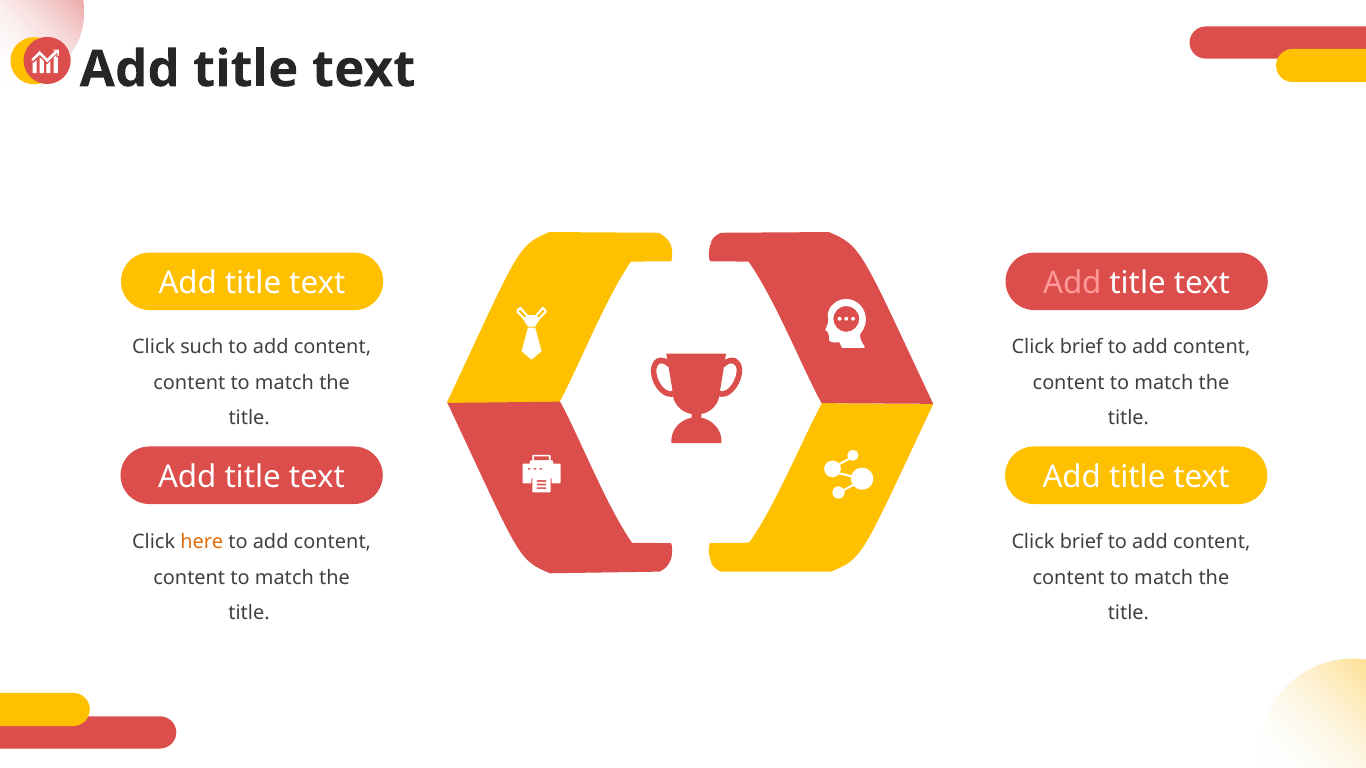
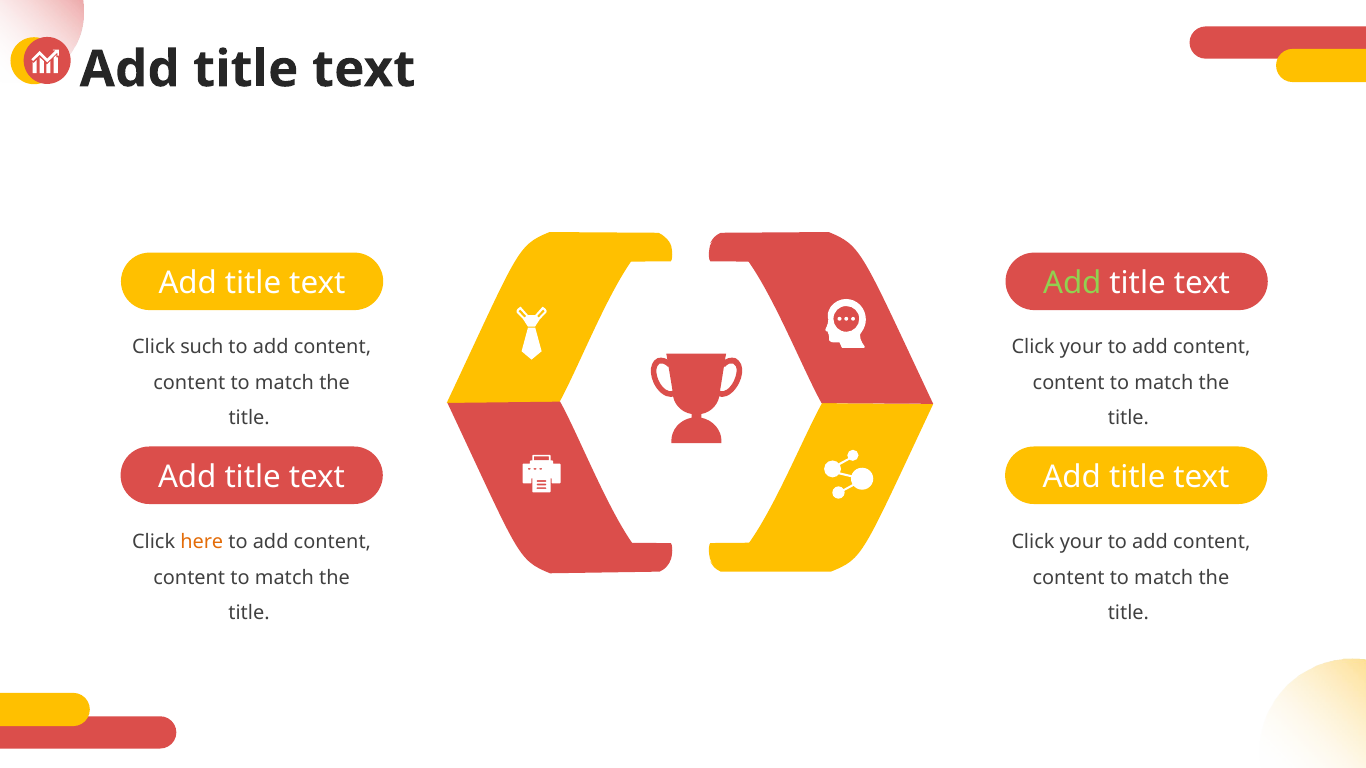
Add at (1072, 284) colour: pink -> light green
brief at (1081, 347): brief -> your
brief at (1081, 542): brief -> your
